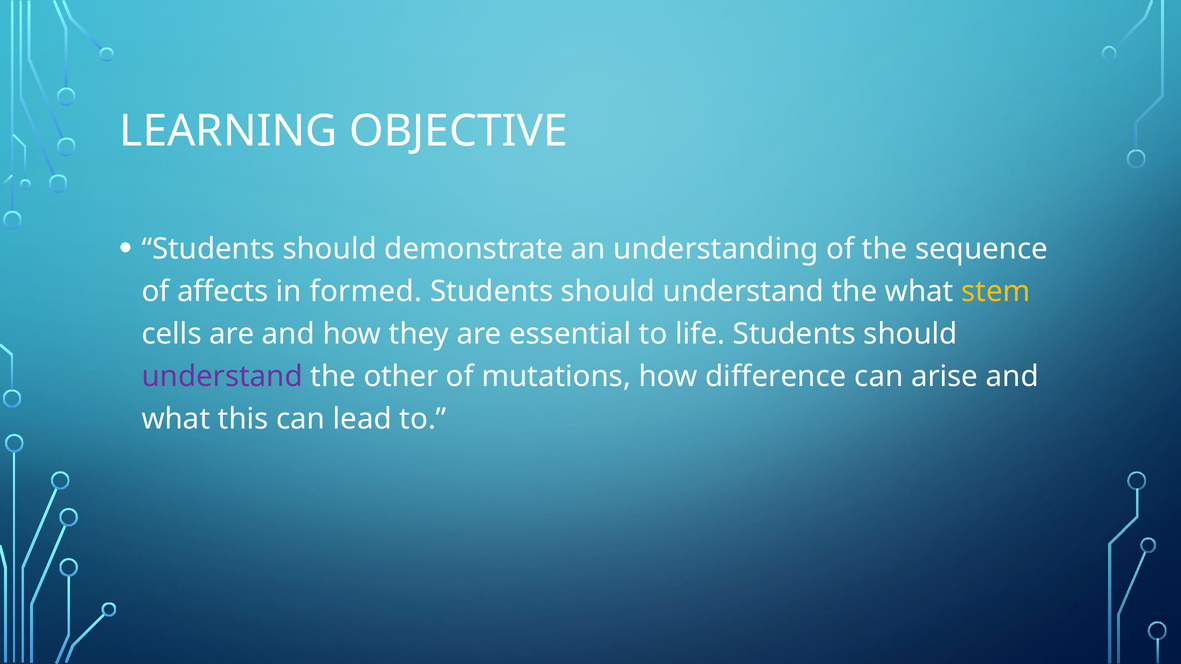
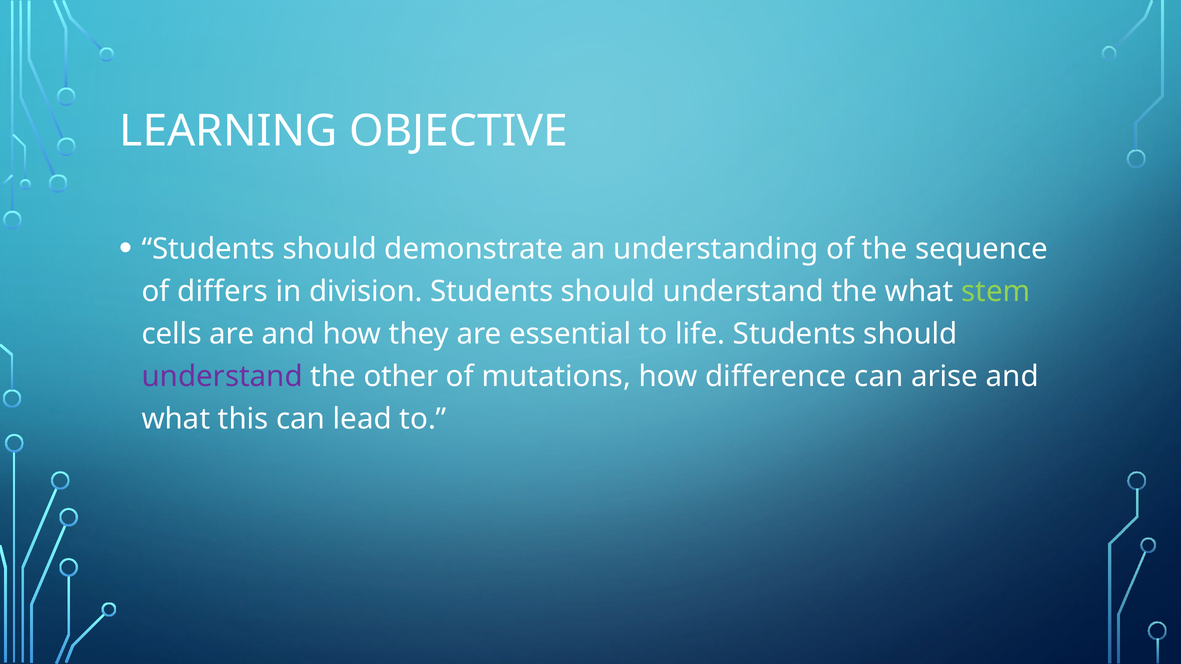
affects: affects -> differs
formed: formed -> division
stem colour: yellow -> light green
